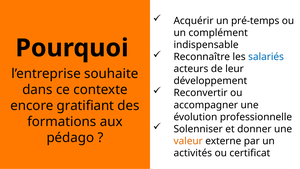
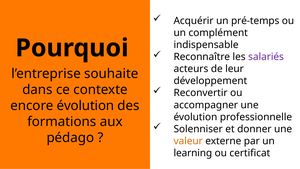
salariés colour: blue -> purple
encore gratifiant: gratifiant -> évolution
activités: activités -> learning
